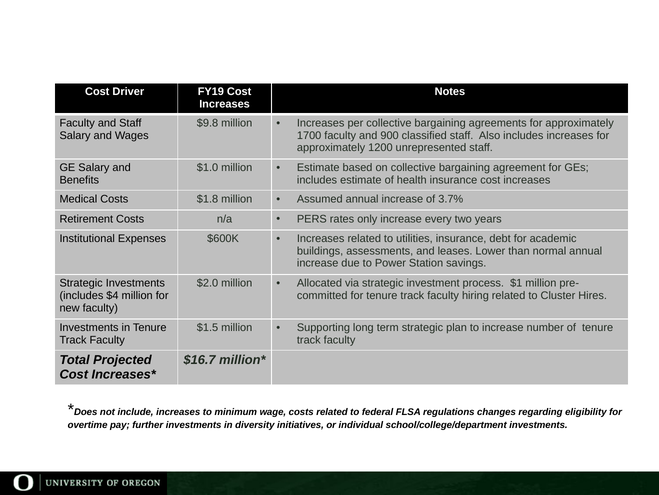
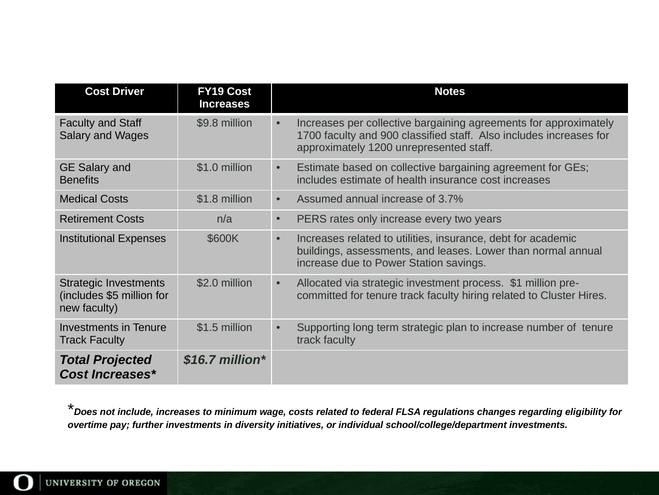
$4: $4 -> $5
